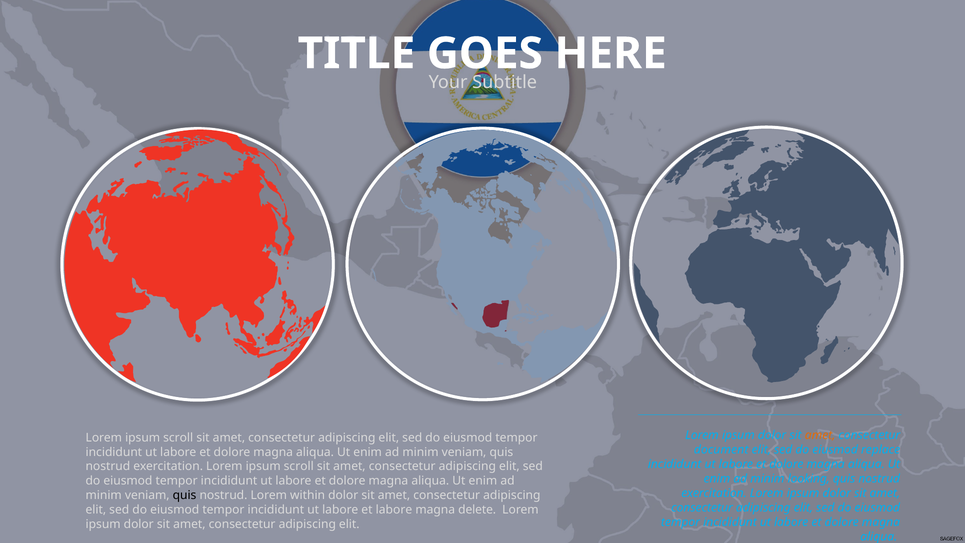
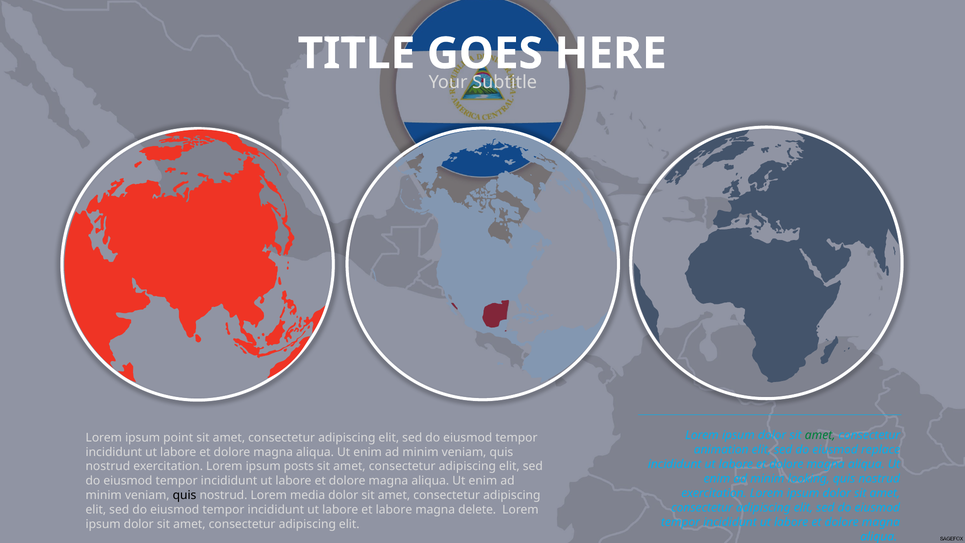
amet at (820, 435) colour: orange -> green
scroll at (178, 437): scroll -> point
document: document -> animation
exercitation Lorem ipsum scroll: scroll -> posts
within: within -> media
